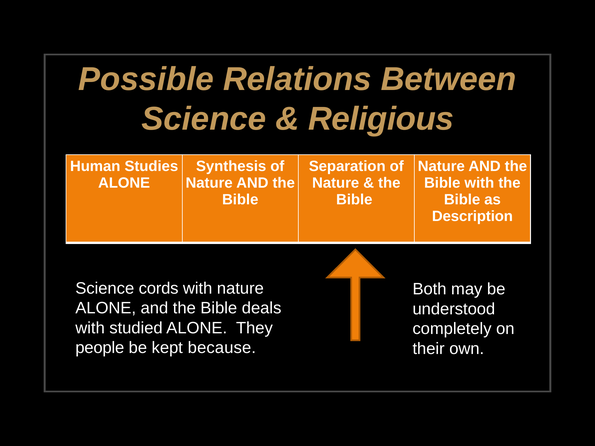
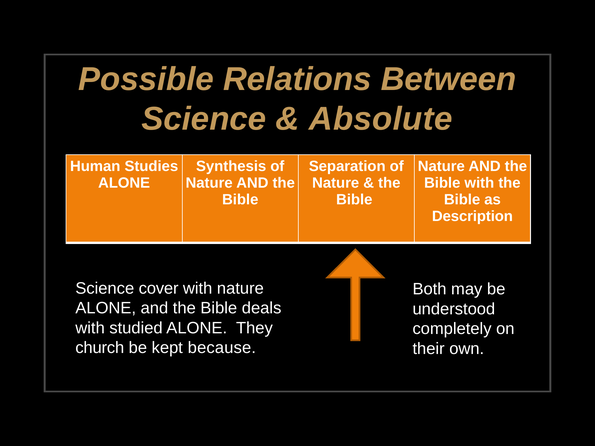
Religious: Religious -> Absolute
cords: cords -> cover
people: people -> church
